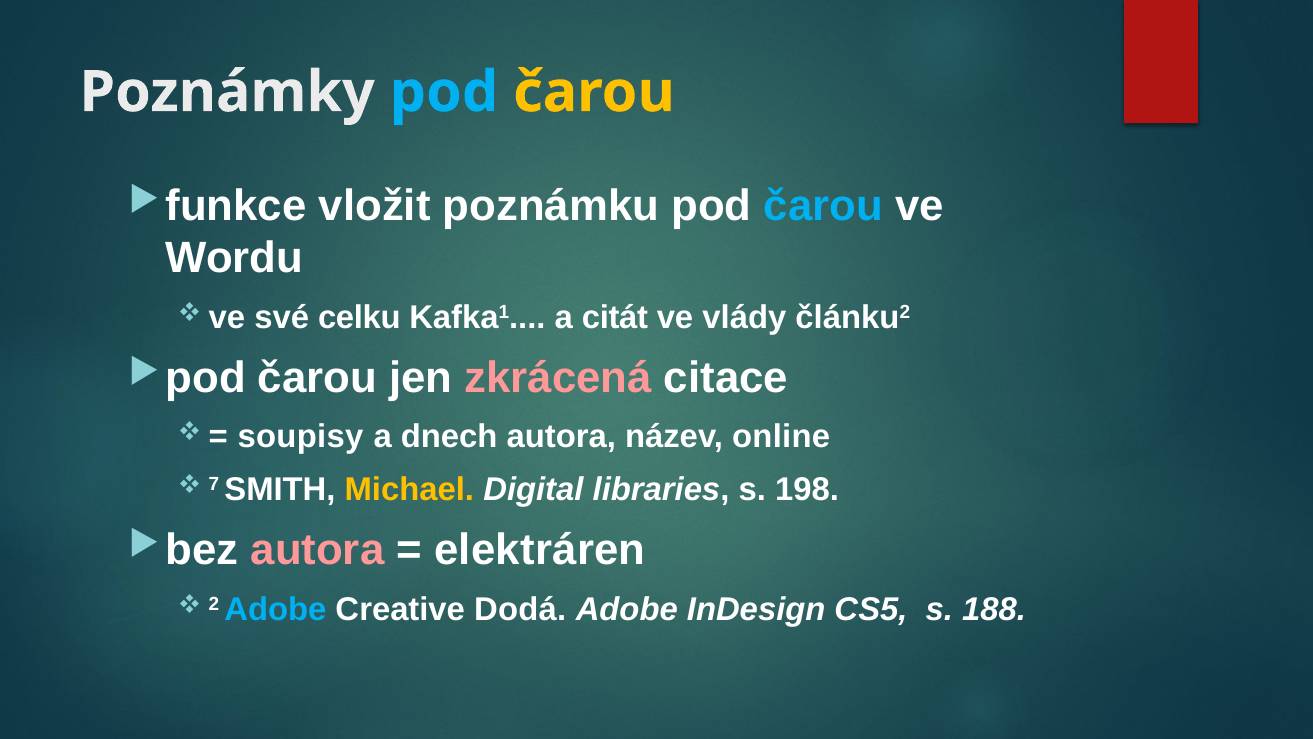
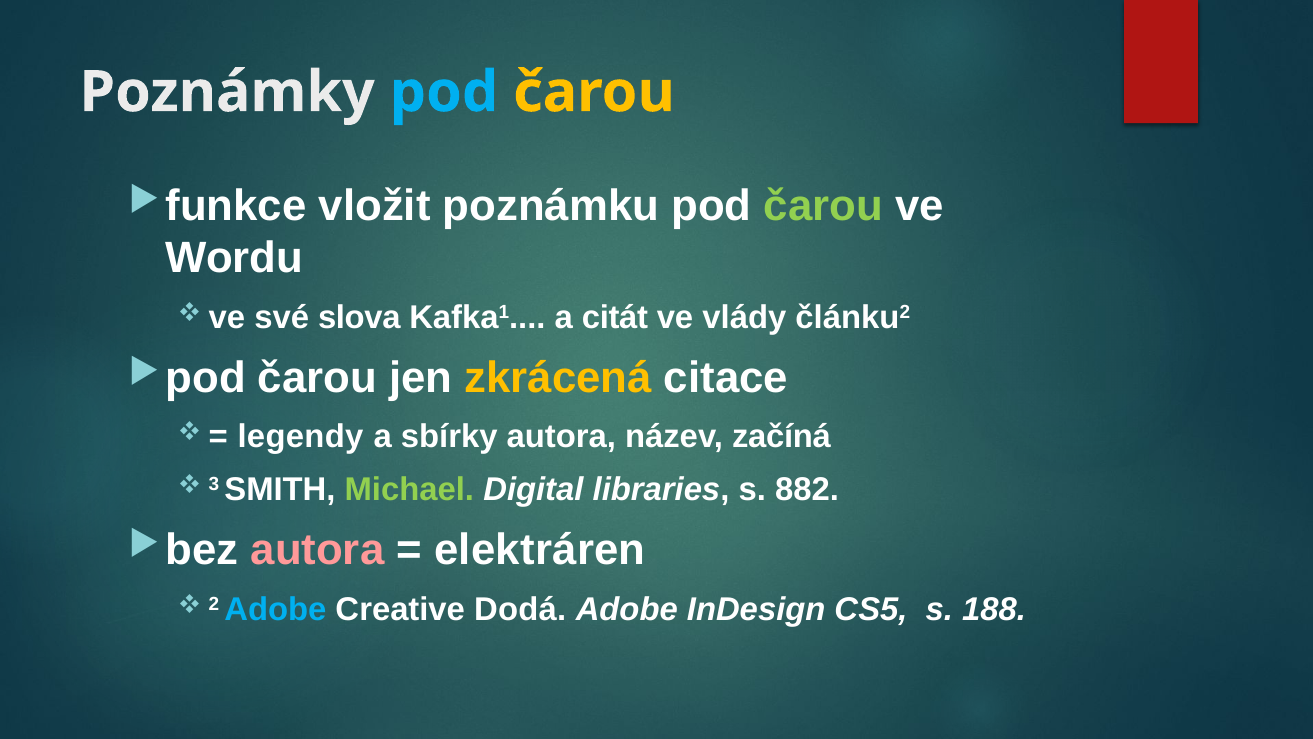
čarou at (823, 206) colour: light blue -> light green
celku: celku -> slova
zkrácená colour: pink -> yellow
soupisy: soupisy -> legendy
dnech: dnech -> sbírky
online: online -> začíná
7: 7 -> 3
Michael colour: yellow -> light green
198: 198 -> 882
